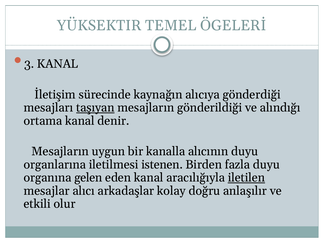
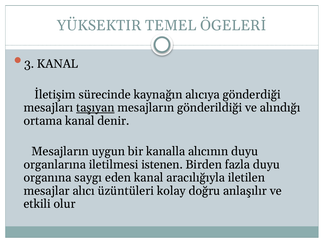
gelen: gelen -> saygı
iletilen underline: present -> none
arkadaşlar: arkadaşlar -> üzüntüleri
